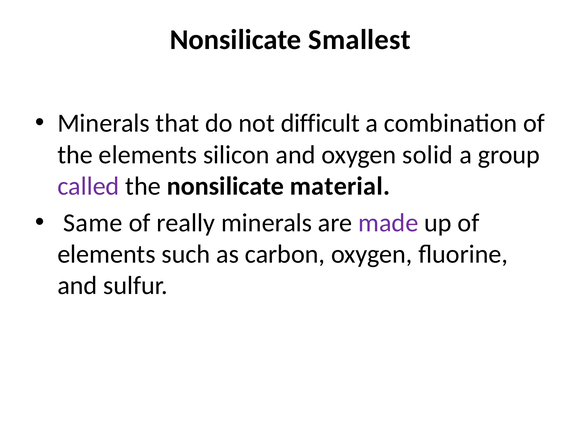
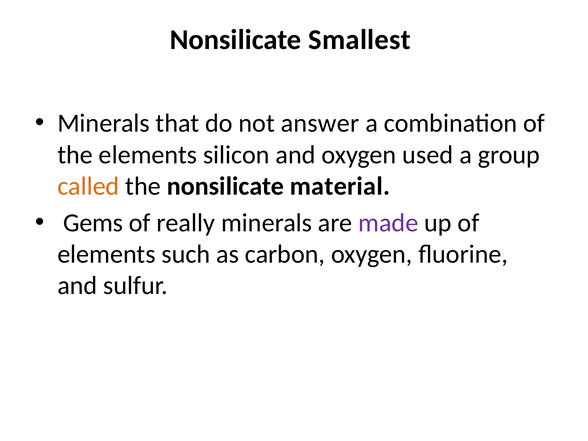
difficult: difficult -> answer
solid: solid -> used
called colour: purple -> orange
Same: Same -> Gems
